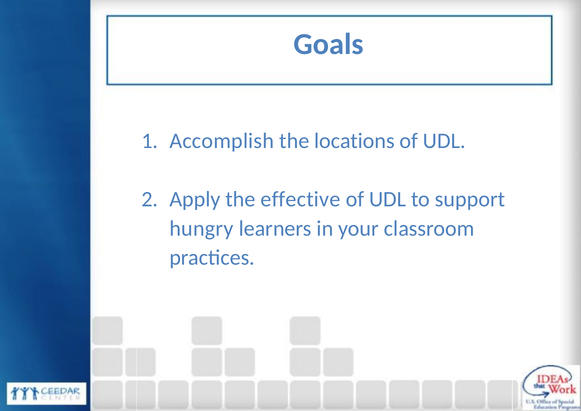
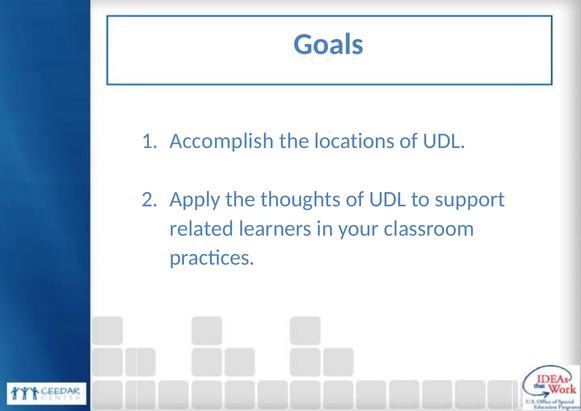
effective: effective -> thoughts
hungry: hungry -> related
